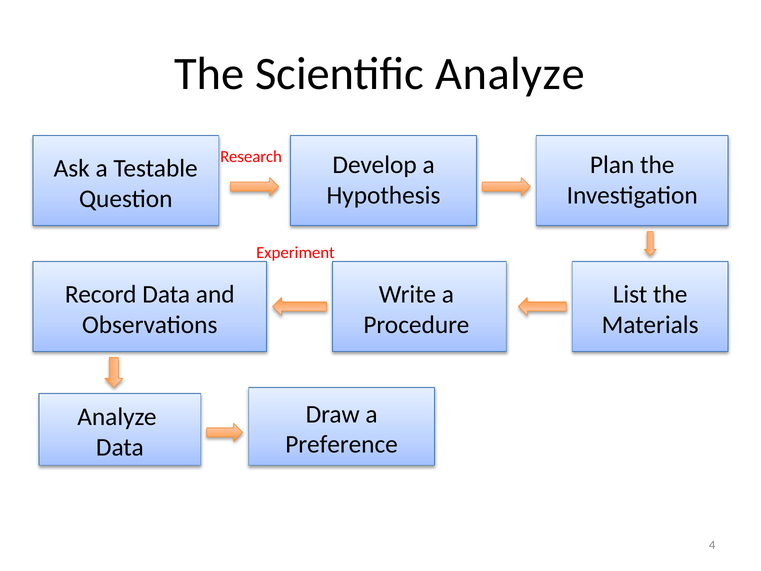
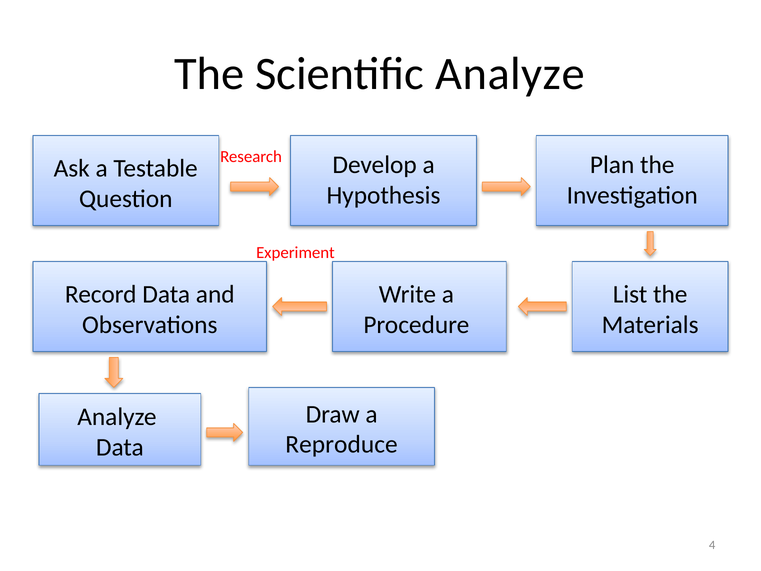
Preference: Preference -> Reproduce
